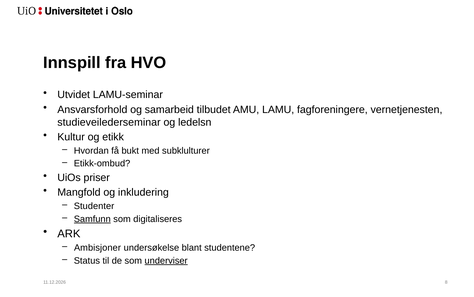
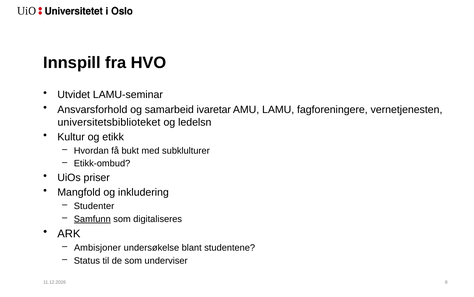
tilbudet: tilbudet -> ivaretar
studieveilederseminar: studieveilederseminar -> universitetsbiblioteket
underviser underline: present -> none
